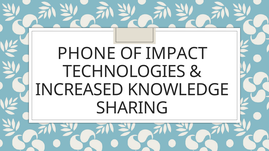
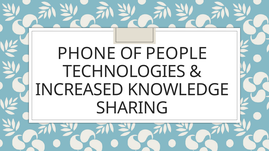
IMPACT: IMPACT -> PEOPLE
